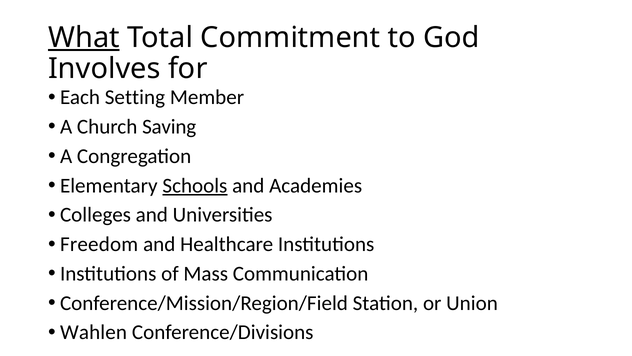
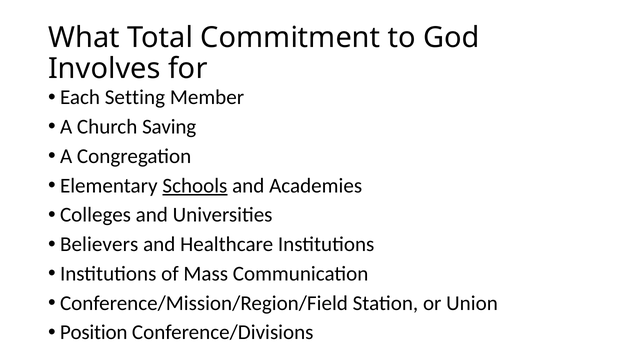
What underline: present -> none
Freedom: Freedom -> Believers
Wahlen: Wahlen -> Position
